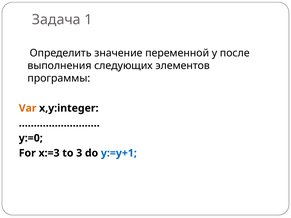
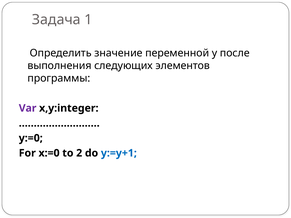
Var colour: orange -> purple
x:=3: x:=3 -> x:=0
3: 3 -> 2
